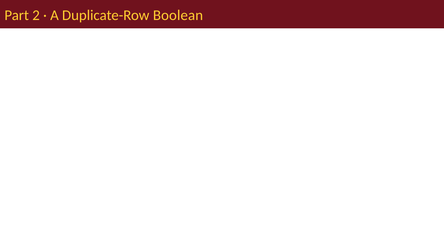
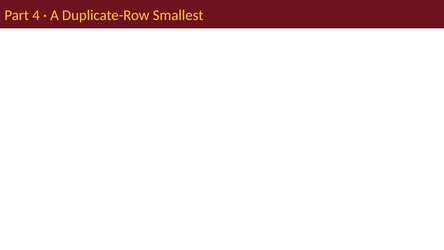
2: 2 -> 4
Boolean: Boolean -> Smallest
